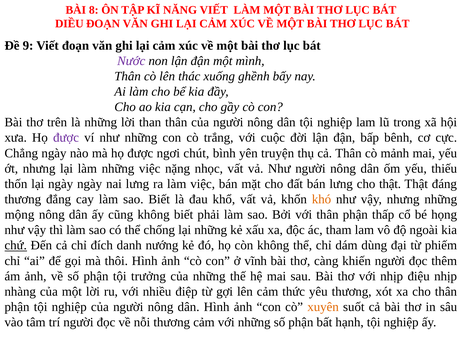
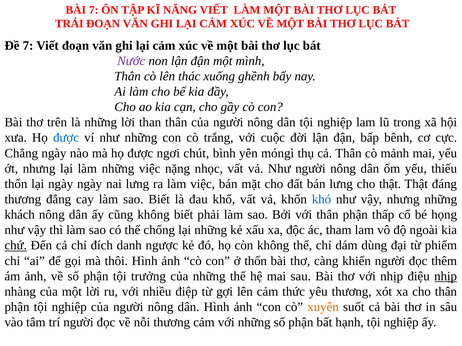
BÀI 8: 8 -> 7
DIỀU: DIỀU -> TRẢI
Đề 9: 9 -> 7
được at (66, 138) colour: purple -> blue
truyện: truyện -> móngì
khó colour: orange -> blue
mộng: mộng -> khách
nướng: nướng -> ngược
ở vĩnh: vĩnh -> thốn
nhịp at (446, 277) underline: none -> present
